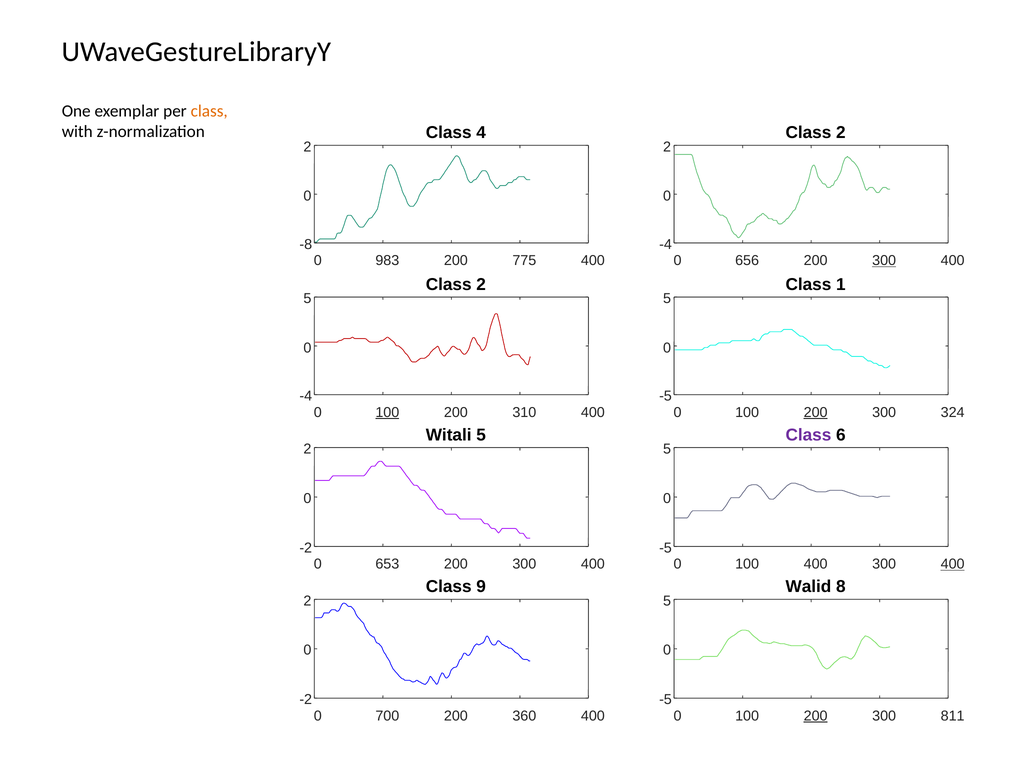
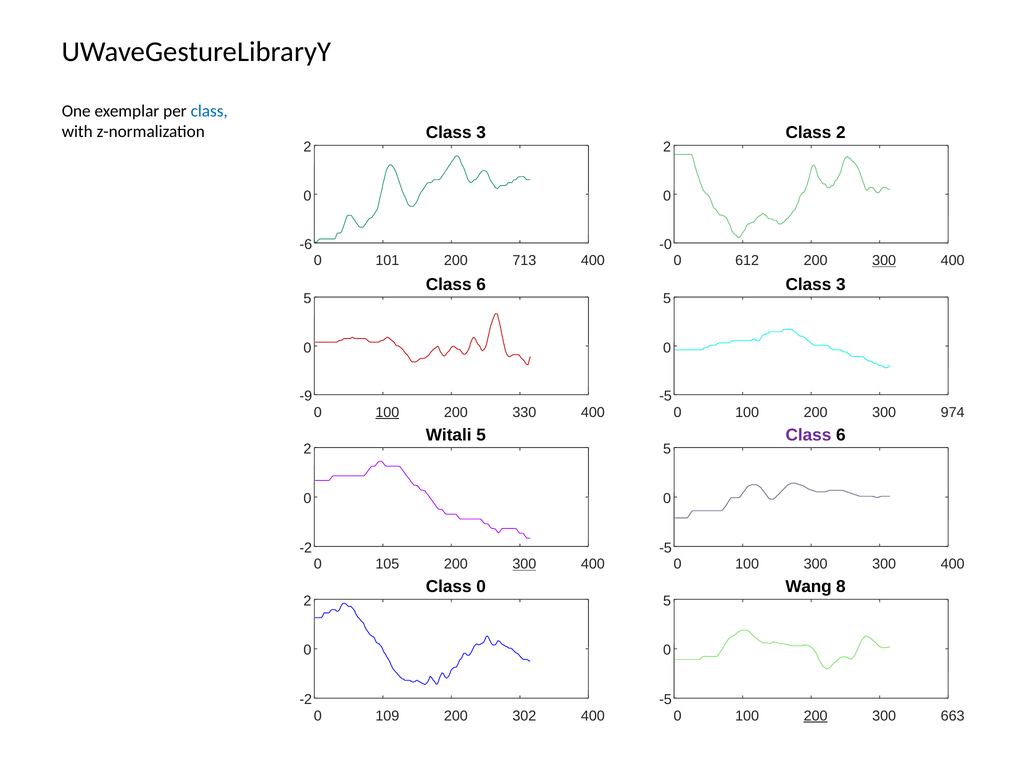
class at (209, 111) colour: orange -> blue
4 at (481, 133): 4 -> 3
-8: -8 -> -6
-4 at (666, 245): -4 -> -0
983: 983 -> 101
775: 775 -> 713
656: 656 -> 612
2 at (481, 285): 2 -> 6
1 at (841, 285): 1 -> 3
-4 at (306, 397): -4 -> -9
310: 310 -> 330
200 at (816, 413) underline: present -> none
324: 324 -> 974
653: 653 -> 105
300 at (524, 565) underline: none -> present
100 400: 400 -> 300
400 at (953, 565) underline: present -> none
Class 9: 9 -> 0
Walid: Walid -> Wang
700: 700 -> 109
360: 360 -> 302
811: 811 -> 663
